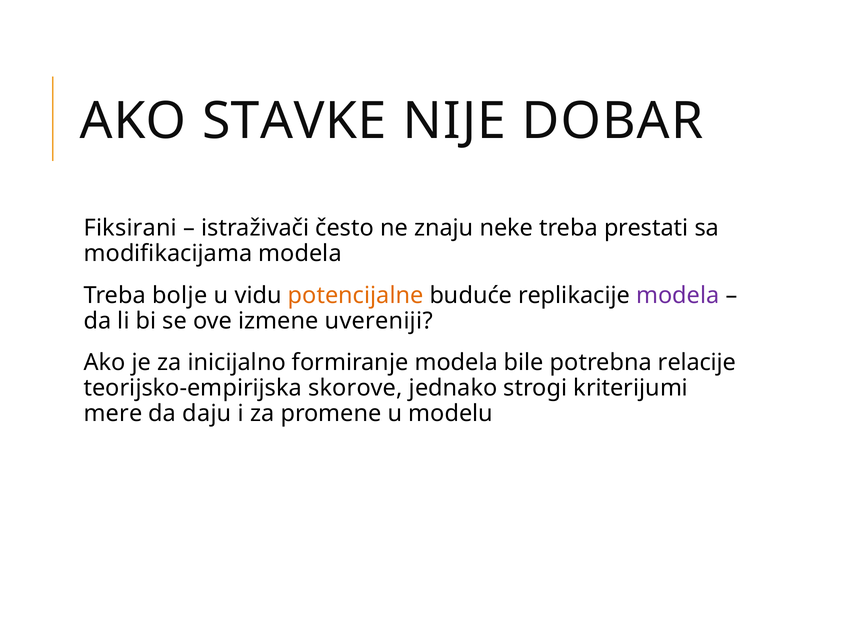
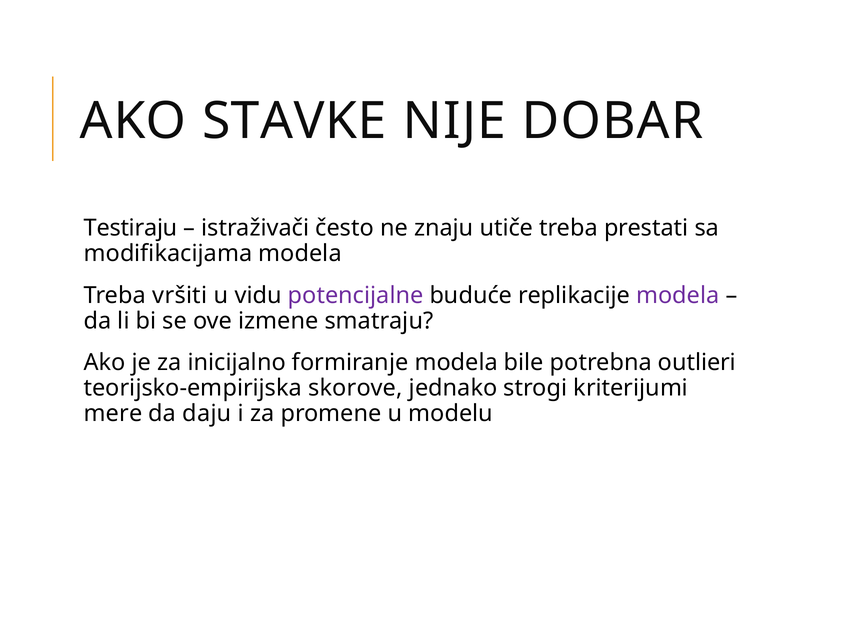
Fiksirani: Fiksirani -> Testiraju
neke: neke -> utiče
bolje: bolje -> vršiti
potencijalne colour: orange -> purple
uvereniji: uvereniji -> smatraju
relacije: relacije -> outlieri
